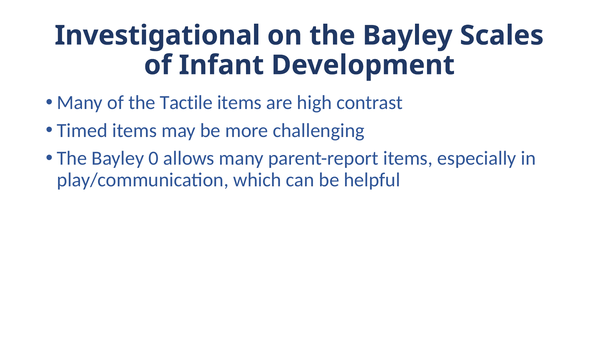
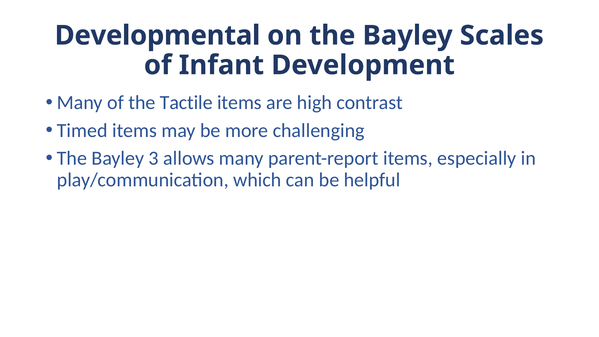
Investigational: Investigational -> Developmental
0: 0 -> 3
